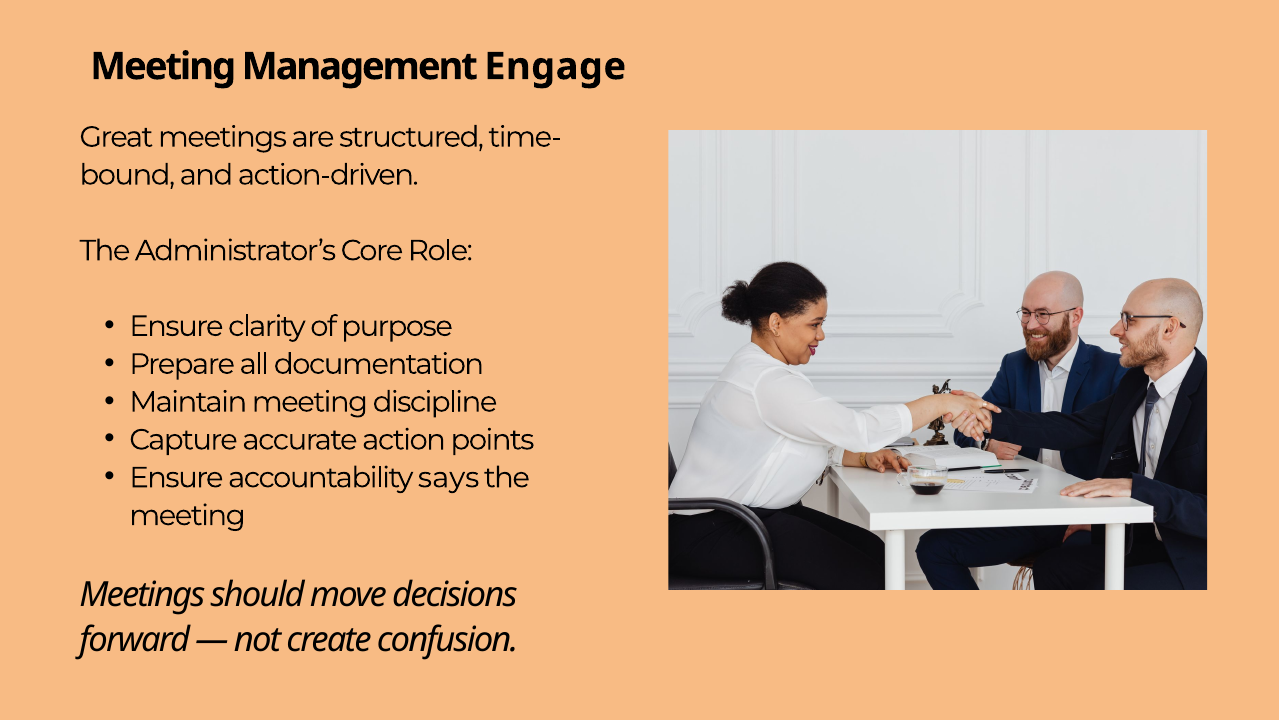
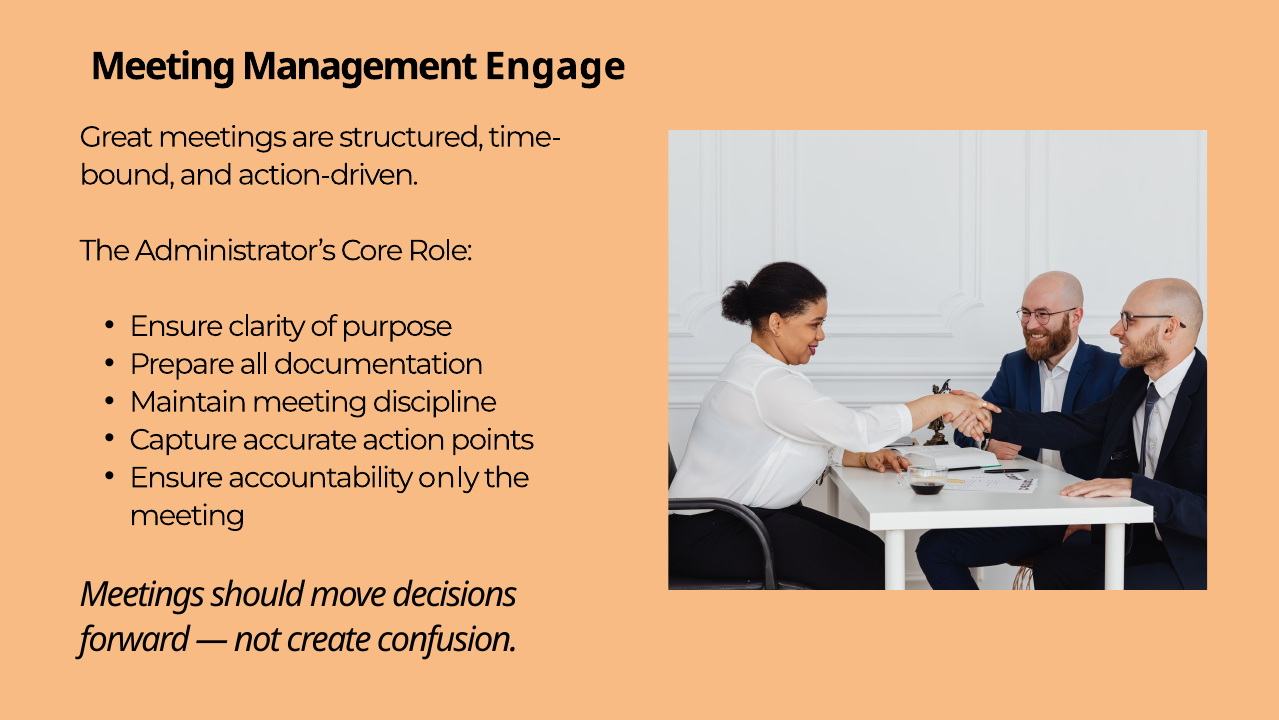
says: says -> only
